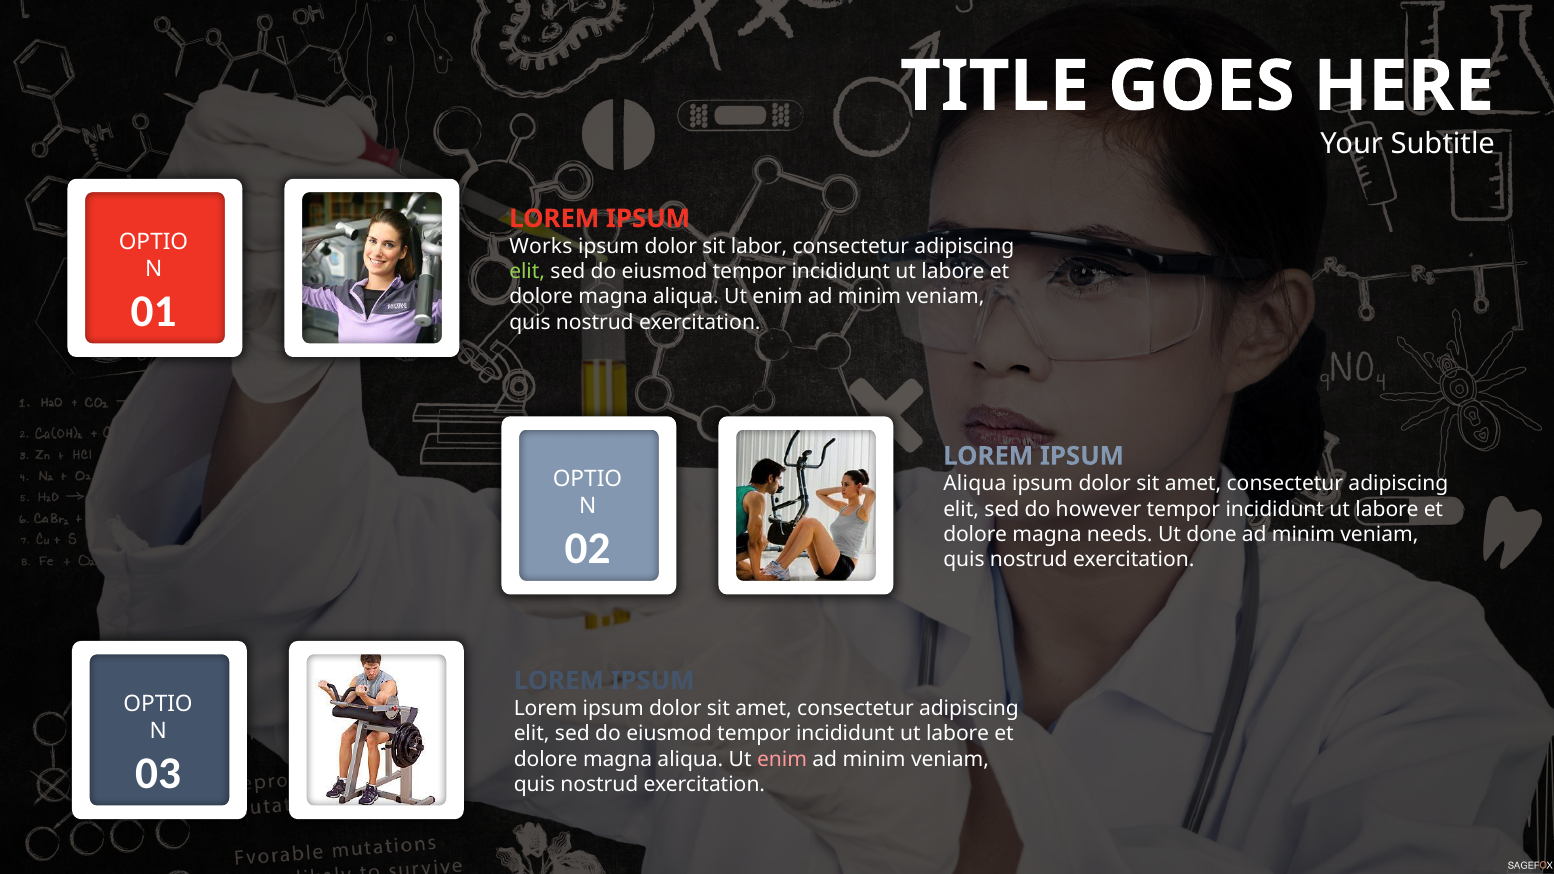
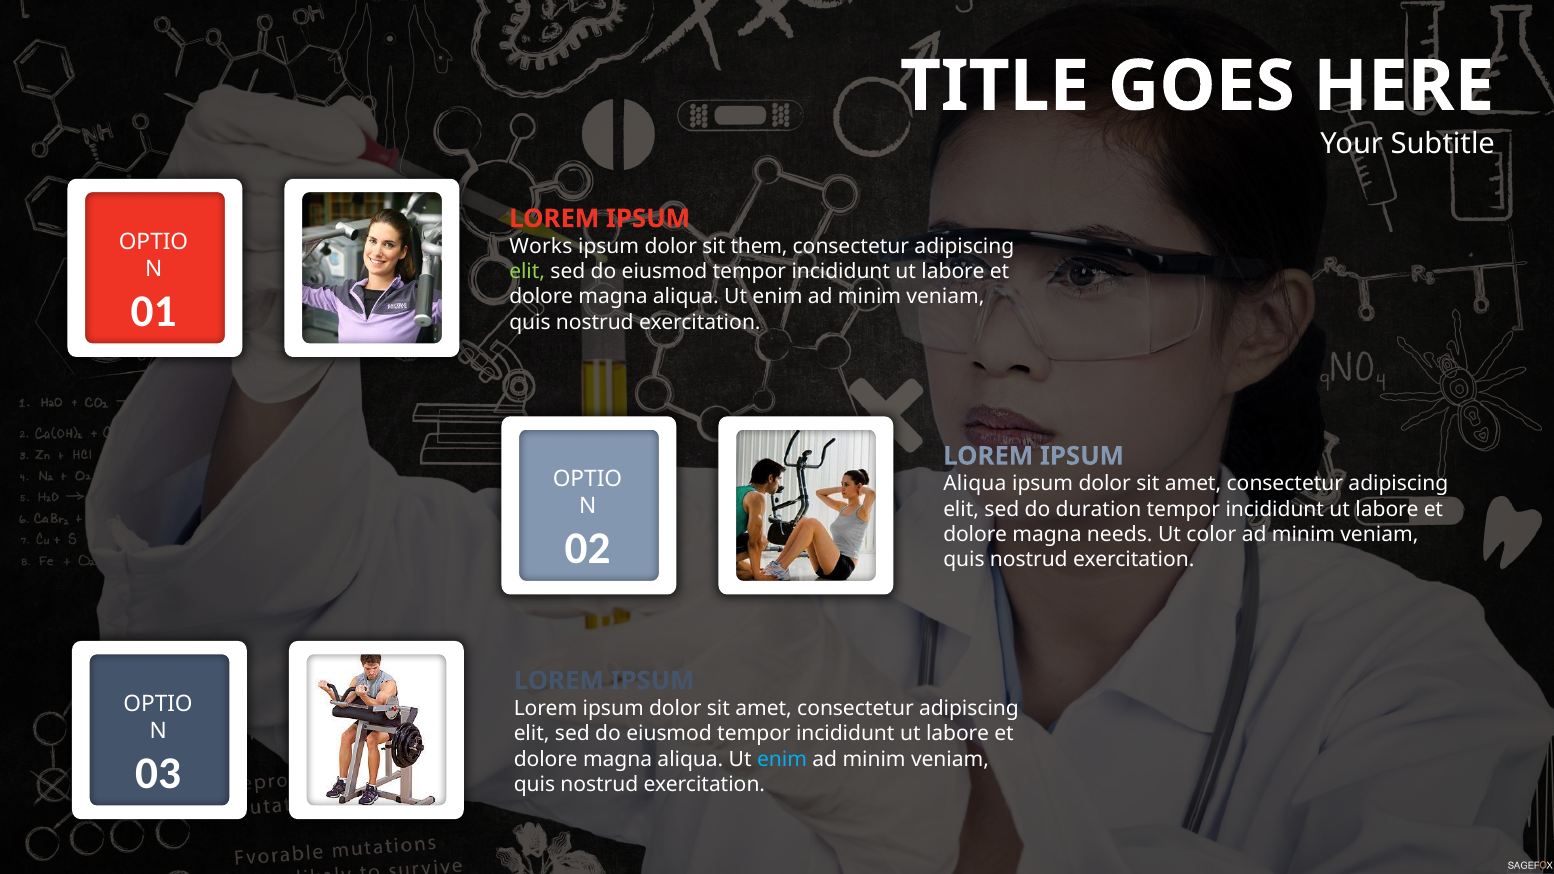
labor: labor -> them
however: however -> duration
done: done -> color
enim at (782, 759) colour: pink -> light blue
